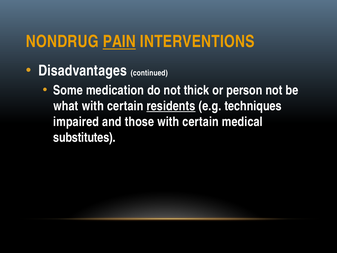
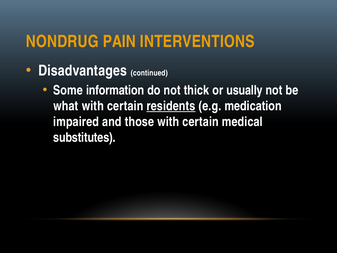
PAIN underline: present -> none
medication: medication -> information
person: person -> usually
techniques: techniques -> medication
